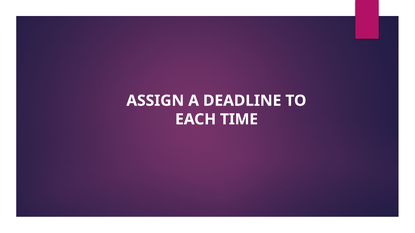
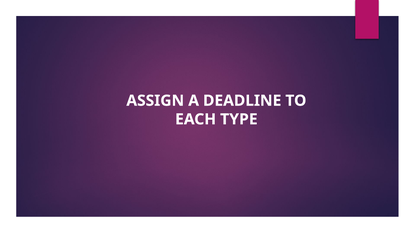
TIME: TIME -> TYPE
